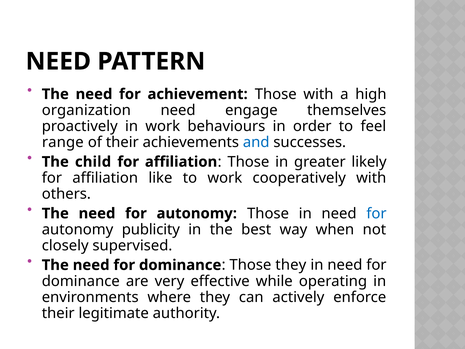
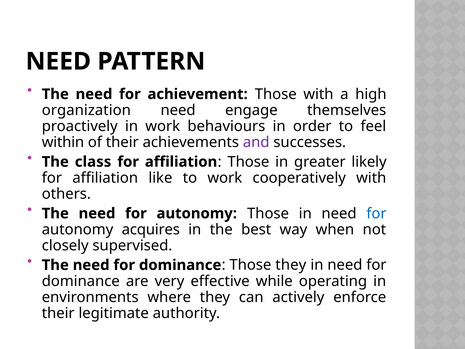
range: range -> within
and colour: blue -> purple
child: child -> class
publicity: publicity -> acquires
